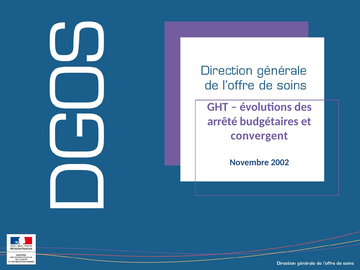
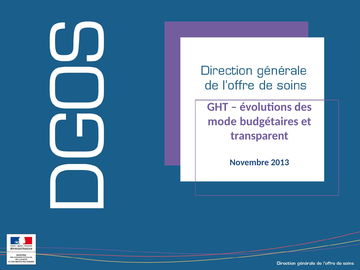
arrêté: arrêté -> mode
convergent: convergent -> transparent
2002: 2002 -> 2013
